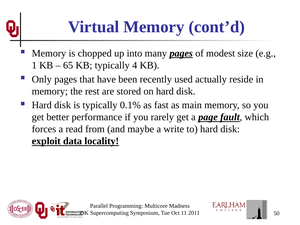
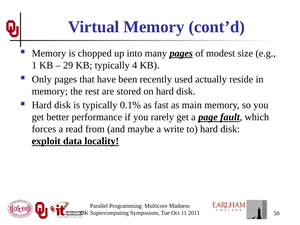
65: 65 -> 29
